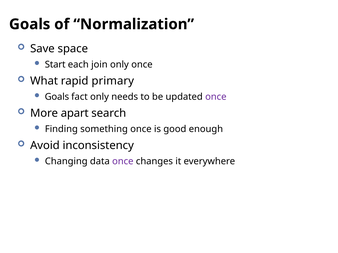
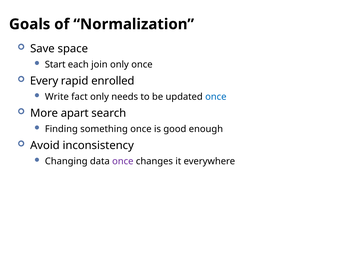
What: What -> Every
primary: primary -> enrolled
Goals at (57, 97): Goals -> Write
once at (216, 97) colour: purple -> blue
